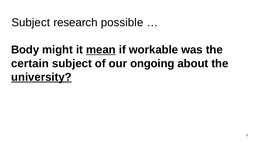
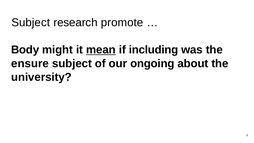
possible: possible -> promote
workable: workable -> including
certain: certain -> ensure
university underline: present -> none
